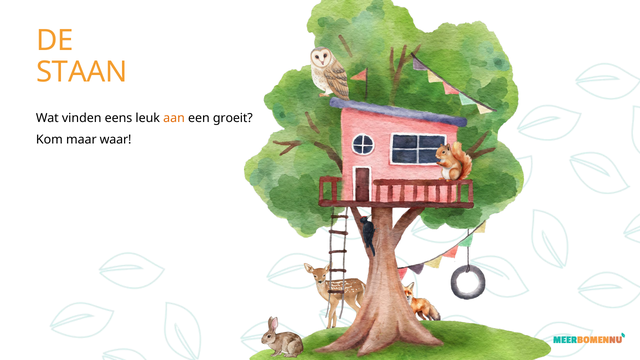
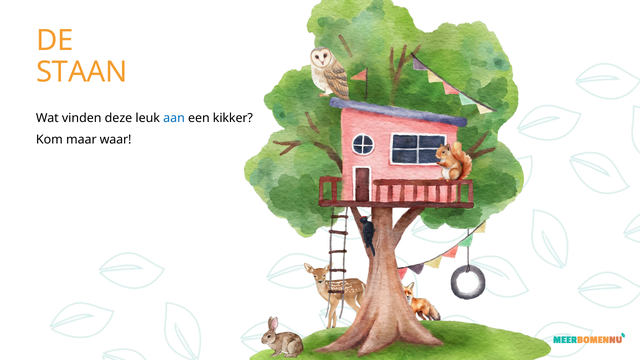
eens: eens -> deze
aan colour: orange -> blue
groeit: groeit -> kikker
